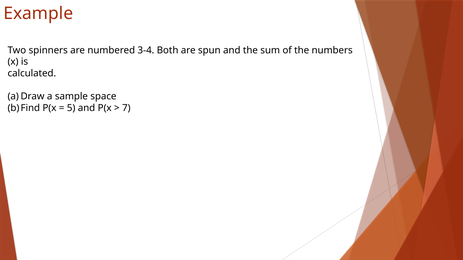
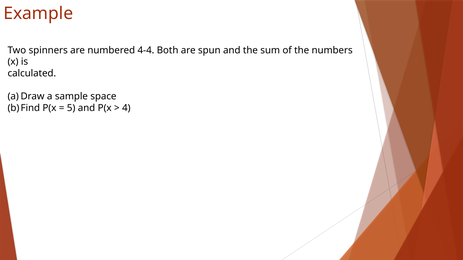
3-4: 3-4 -> 4-4
7: 7 -> 4
